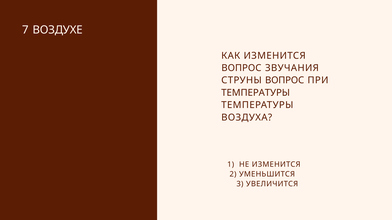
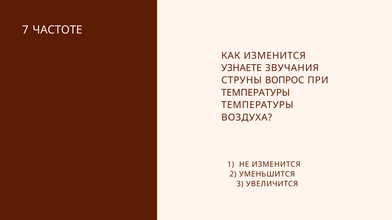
ВОЗДУХЕ: ВОЗДУХЕ -> ЧАСТОТЕ
ВОПРОС at (241, 68): ВОПРОС -> УЗНАЕТЕ
